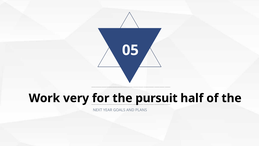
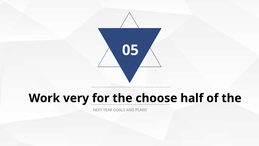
pursuit: pursuit -> choose
